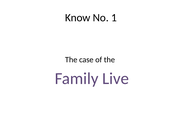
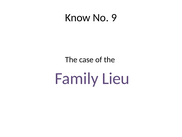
1: 1 -> 9
Live: Live -> Lieu
